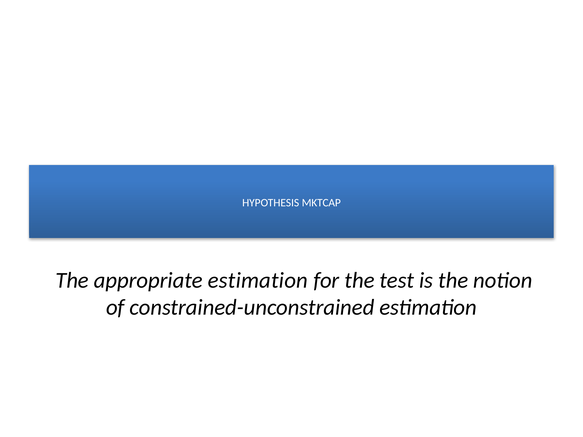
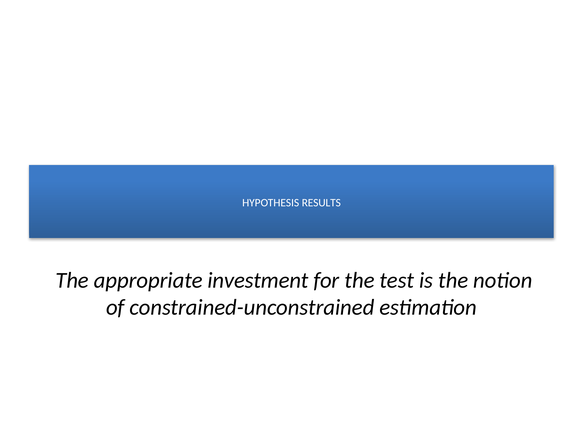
MKTCAP: MKTCAP -> RESULTS
appropriate estimation: estimation -> investment
